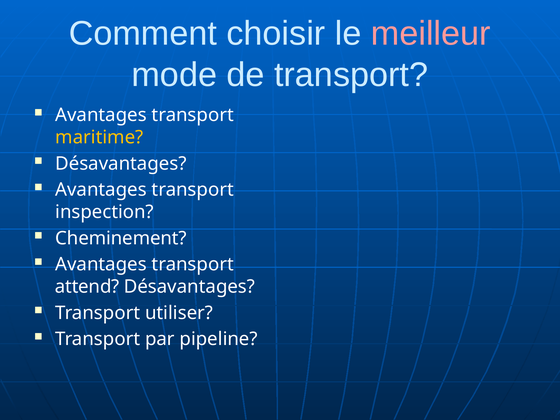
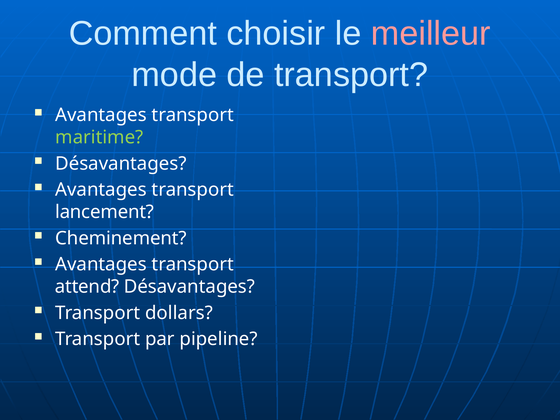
maritime colour: yellow -> light green
inspection: inspection -> lancement
utiliser: utiliser -> dollars
